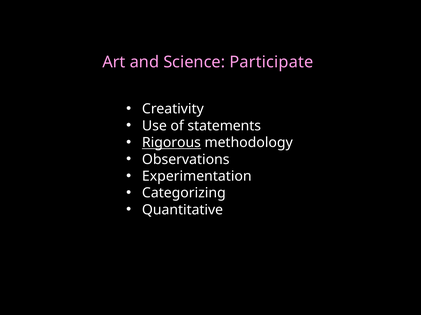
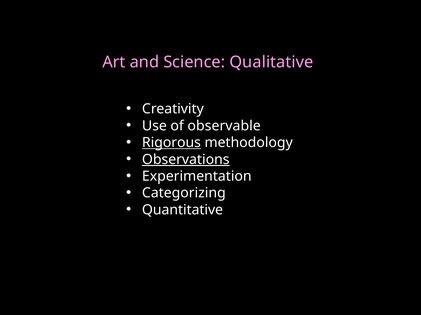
Participate: Participate -> Qualitative
statements: statements -> observable
Observations underline: none -> present
